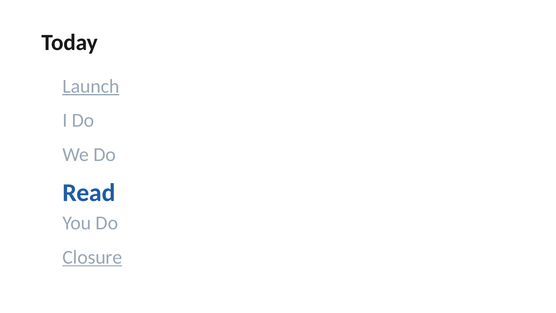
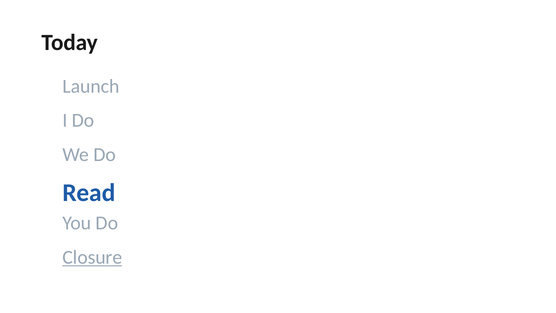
Launch underline: present -> none
